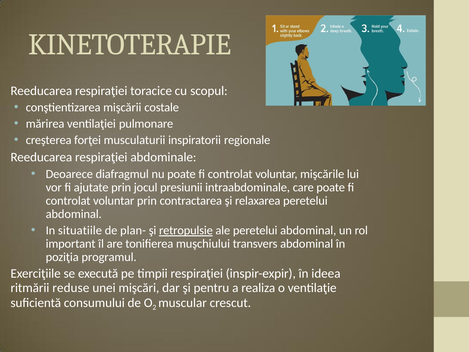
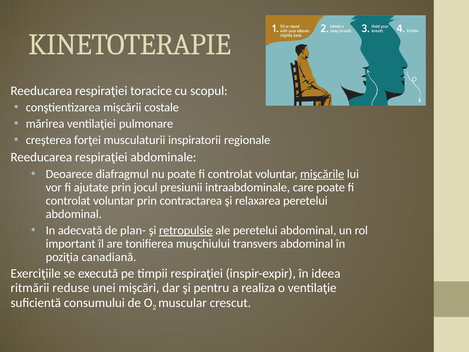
mişcările underline: none -> present
situatiile: situatiile -> adecvată
programul: programul -> canadiană
